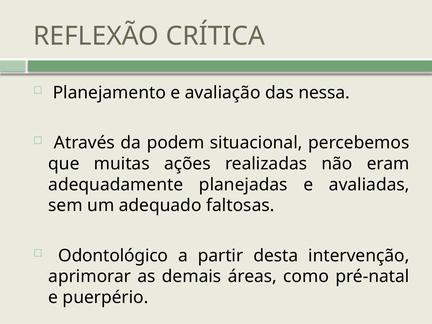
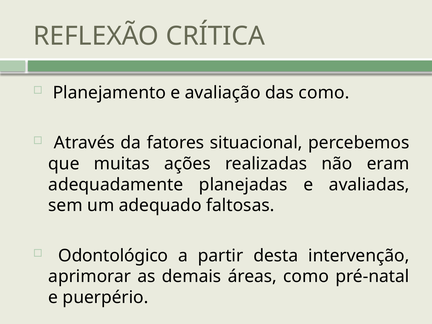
das nessa: nessa -> como
podem: podem -> fatores
